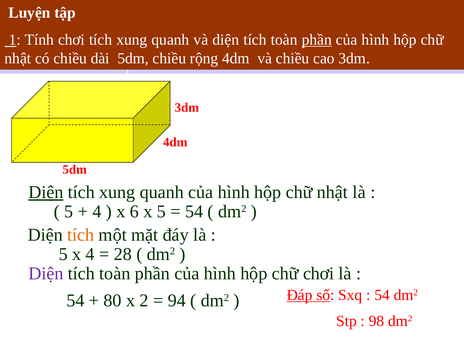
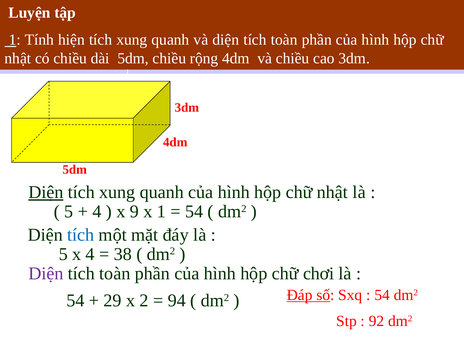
Tính chơi: chơi -> hiện
phần at (317, 40) underline: present -> none
6: 6 -> 9
x 5: 5 -> 1
tích at (81, 235) colour: orange -> blue
28: 28 -> 38
80: 80 -> 29
98: 98 -> 92
